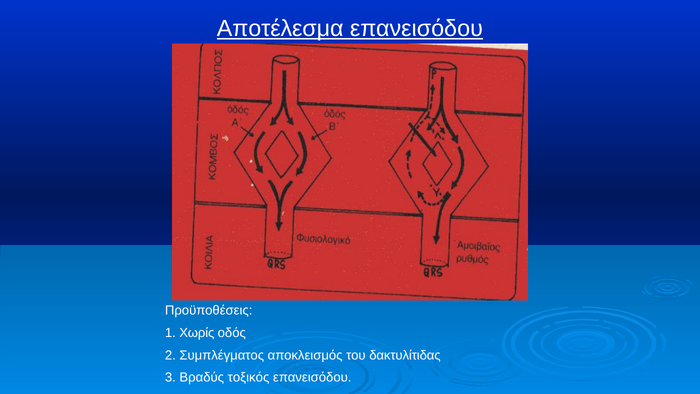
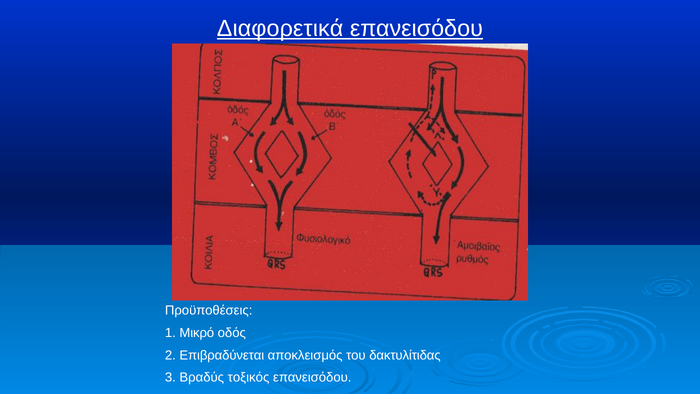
Αποτέλεσμα: Αποτέλεσμα -> Διαφορετικά
Χωρίς: Χωρίς -> Μικρό
Συμπλέγματος: Συμπλέγματος -> Επιβραδύνεται
